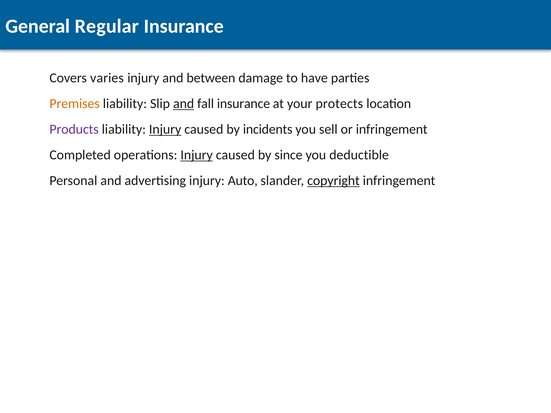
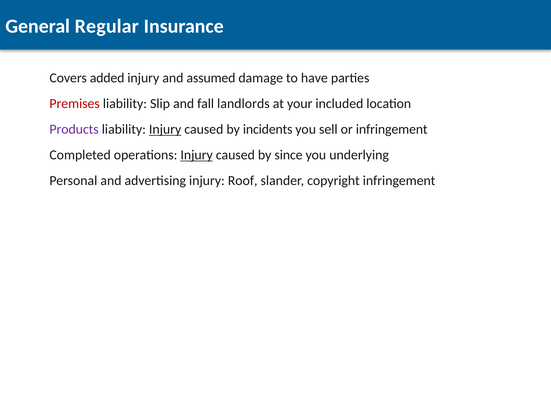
varies: varies -> added
between: between -> assumed
Premises colour: orange -> red
and at (184, 104) underline: present -> none
fall insurance: insurance -> landlords
protects: protects -> included
deductible: deductible -> underlying
Auto: Auto -> Roof
copyright underline: present -> none
